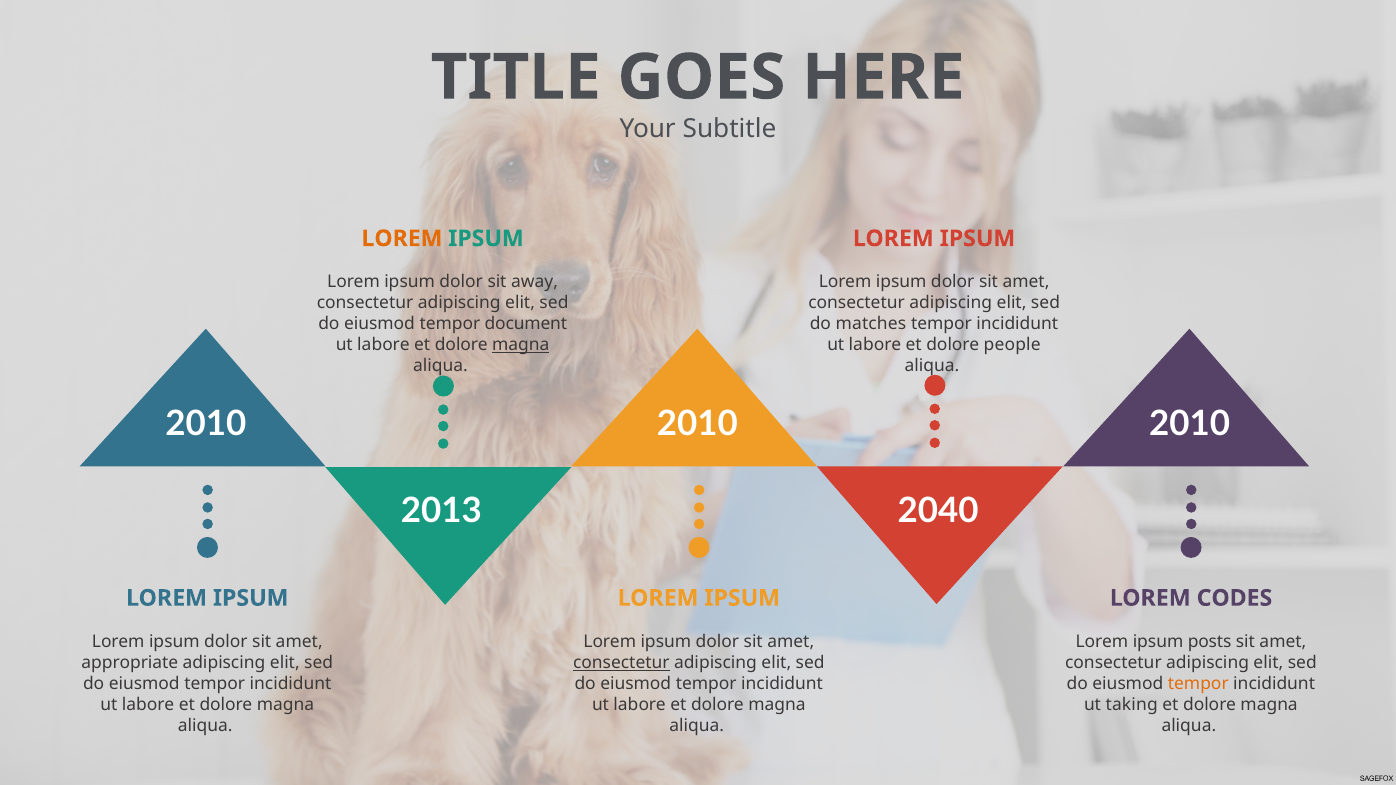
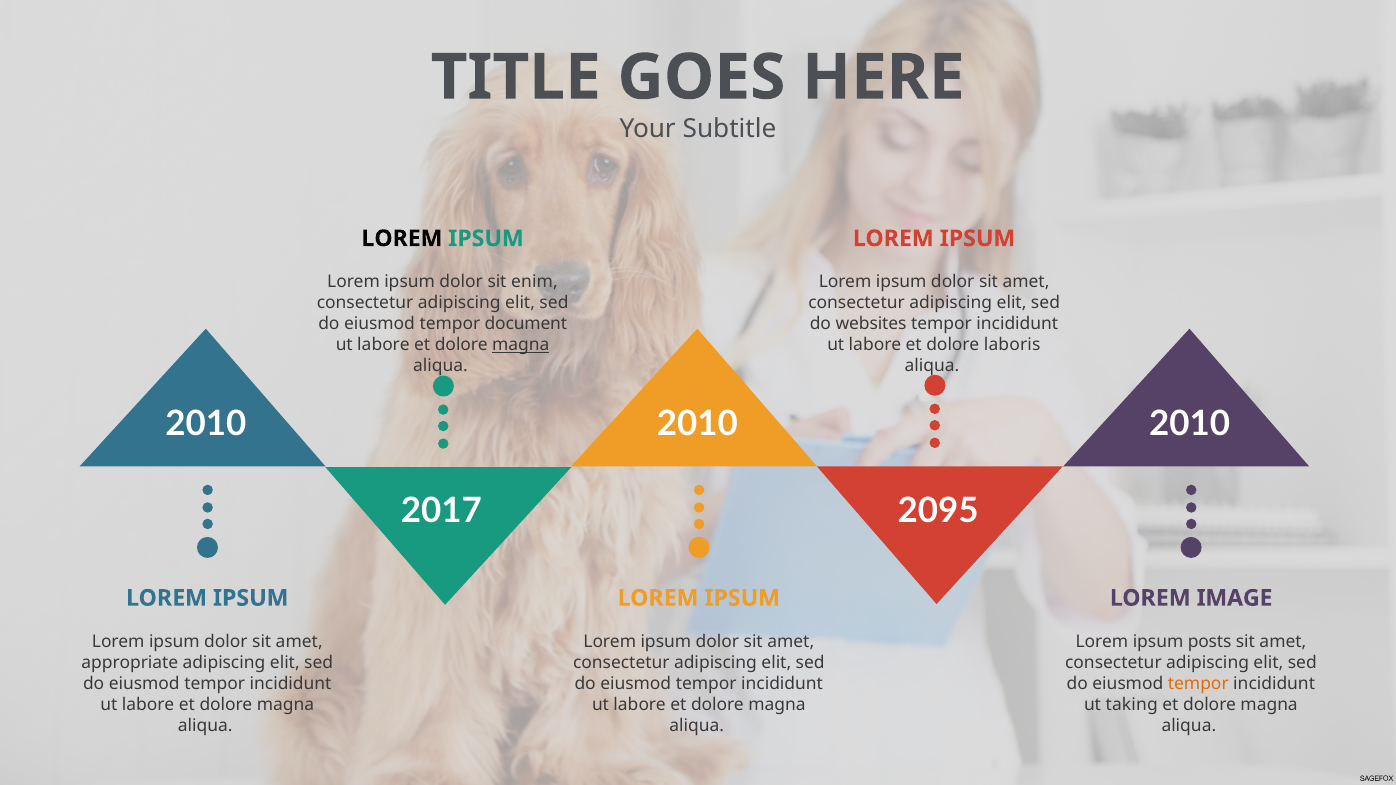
LOREM at (402, 239) colour: orange -> black
away: away -> enim
matches: matches -> websites
people: people -> laboris
2013: 2013 -> 2017
2040: 2040 -> 2095
CODES: CODES -> IMAGE
consectetur at (621, 663) underline: present -> none
